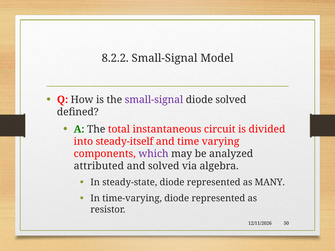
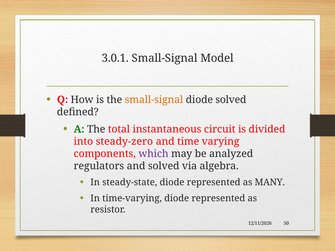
8.2.2: 8.2.2 -> 3.0.1
small-signal at (154, 100) colour: purple -> orange
steady-itself: steady-itself -> steady-zero
attributed: attributed -> regulators
